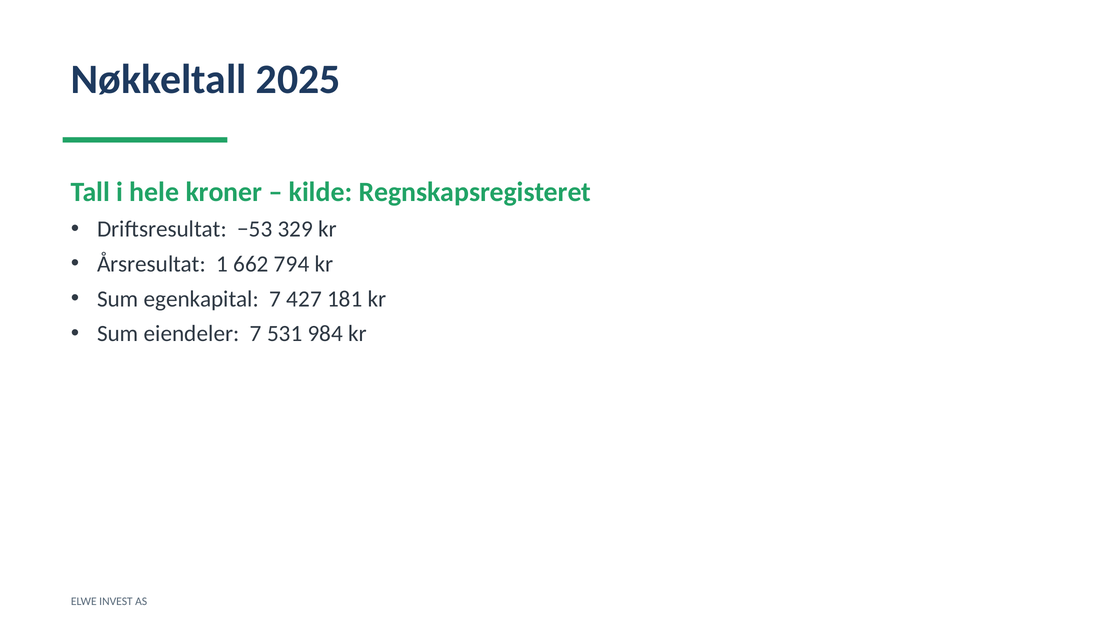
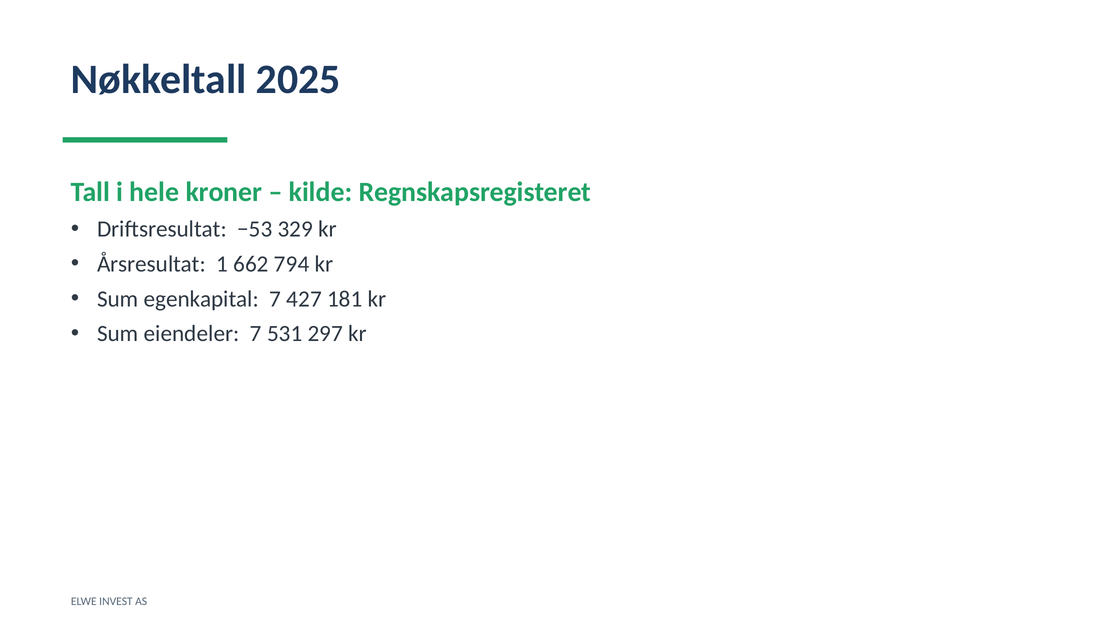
984: 984 -> 297
